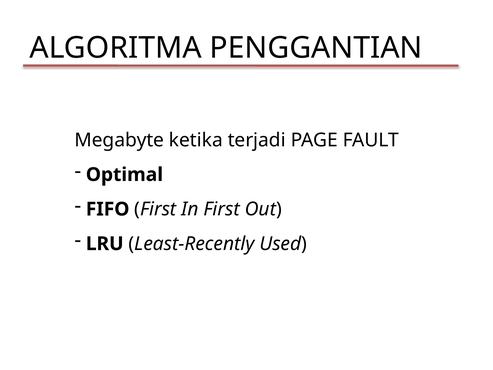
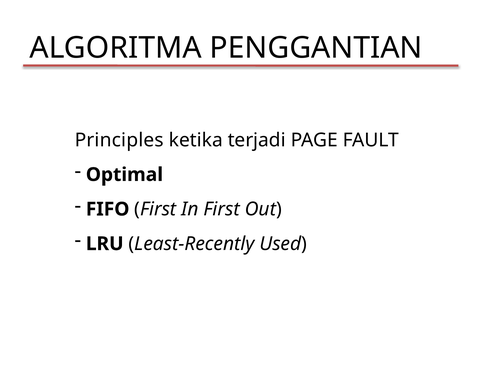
Megabyte: Megabyte -> Principles
